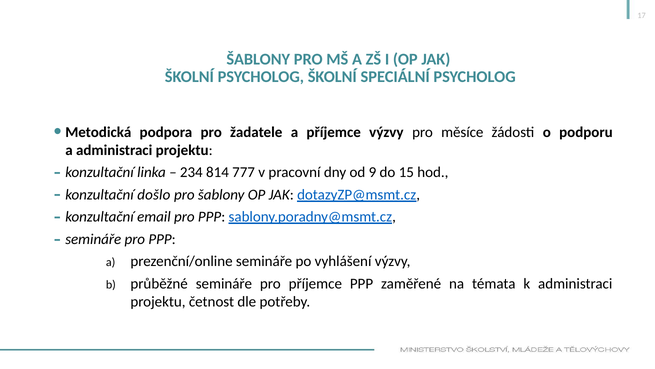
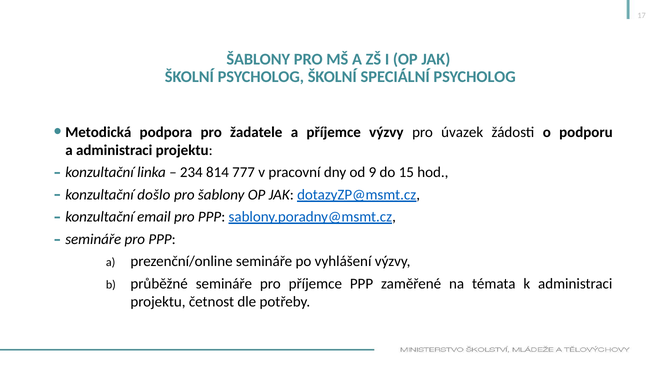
měsíce: měsíce -> úvazek
